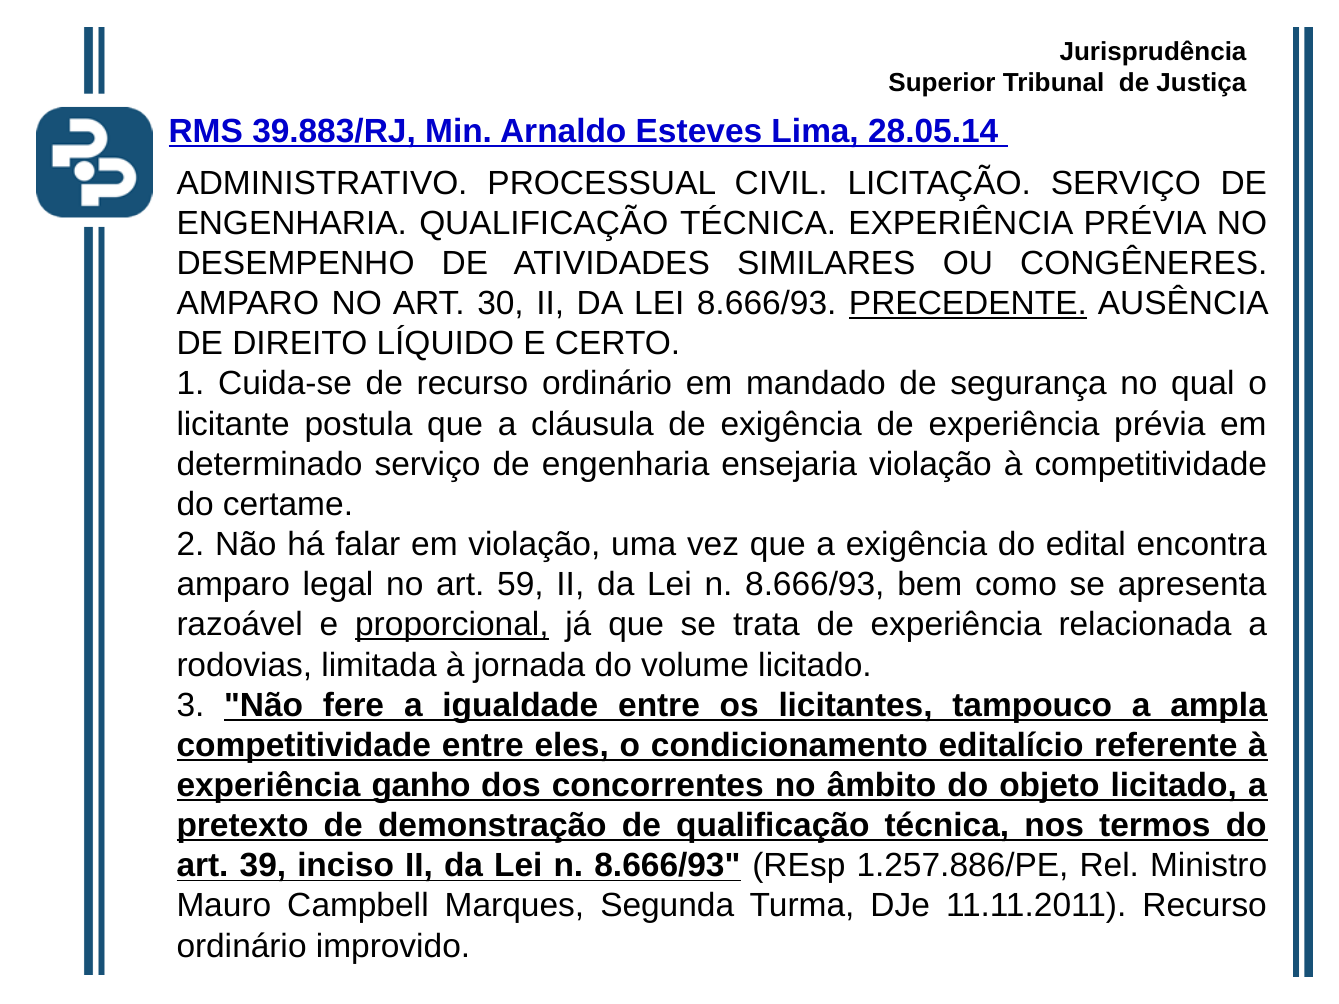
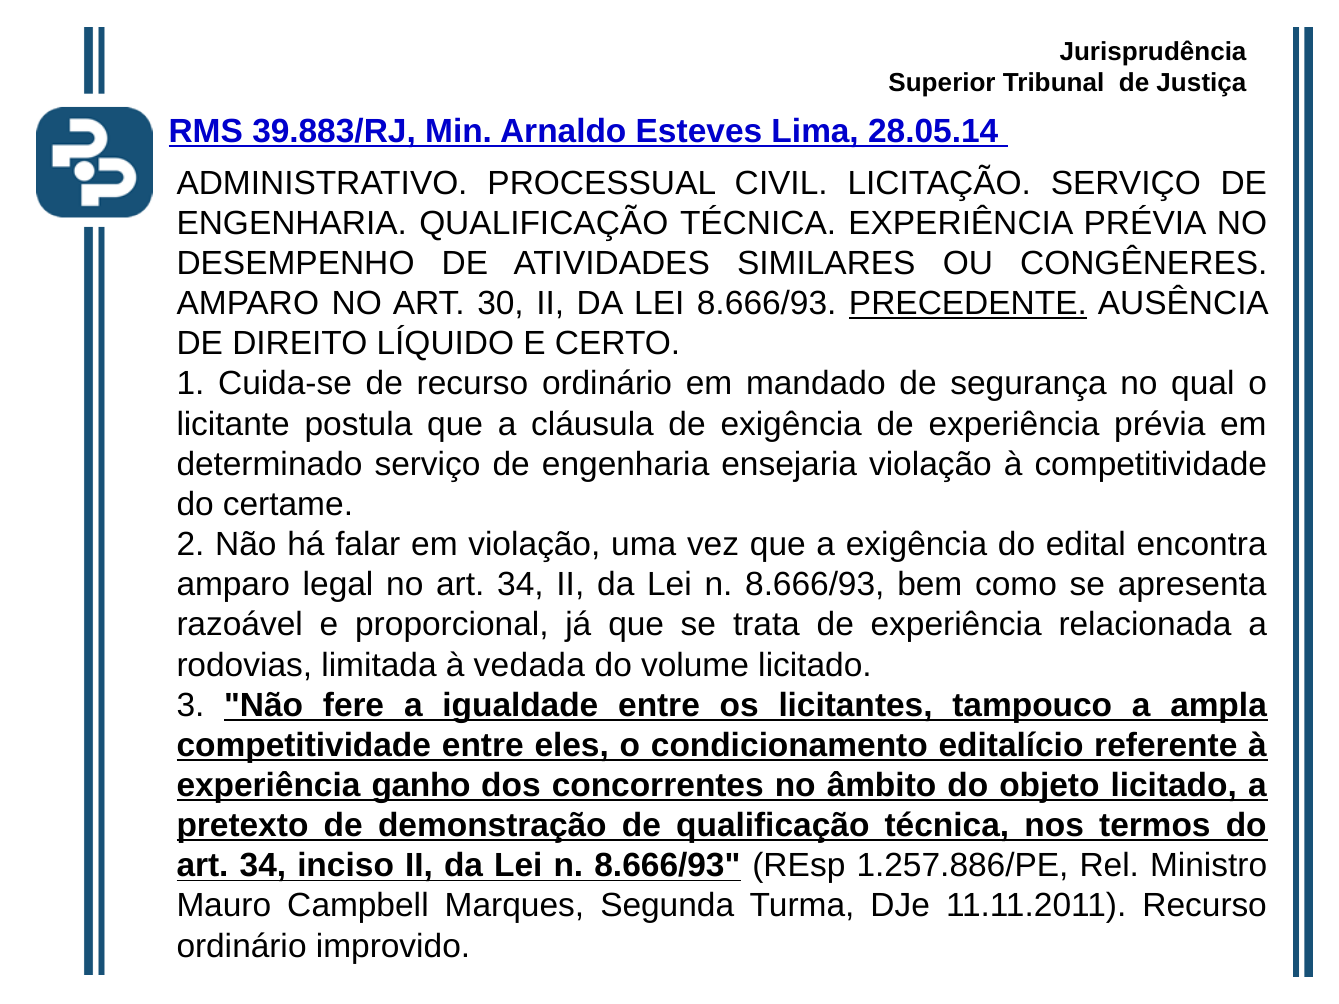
no art 59: 59 -> 34
proporcional underline: present -> none
jornada: jornada -> vedada
39 at (263, 866): 39 -> 34
